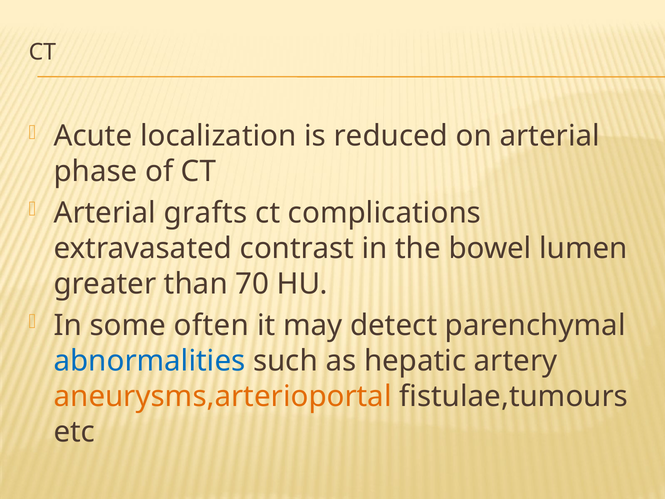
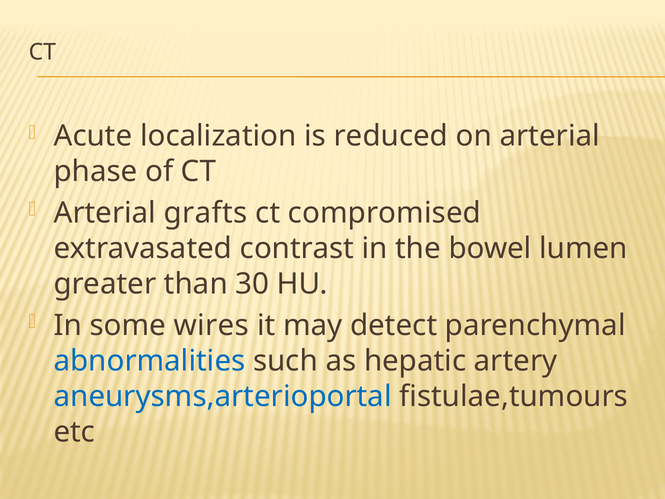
complications: complications -> compromised
70: 70 -> 30
often: often -> wires
aneurysms,arterioportal colour: orange -> blue
